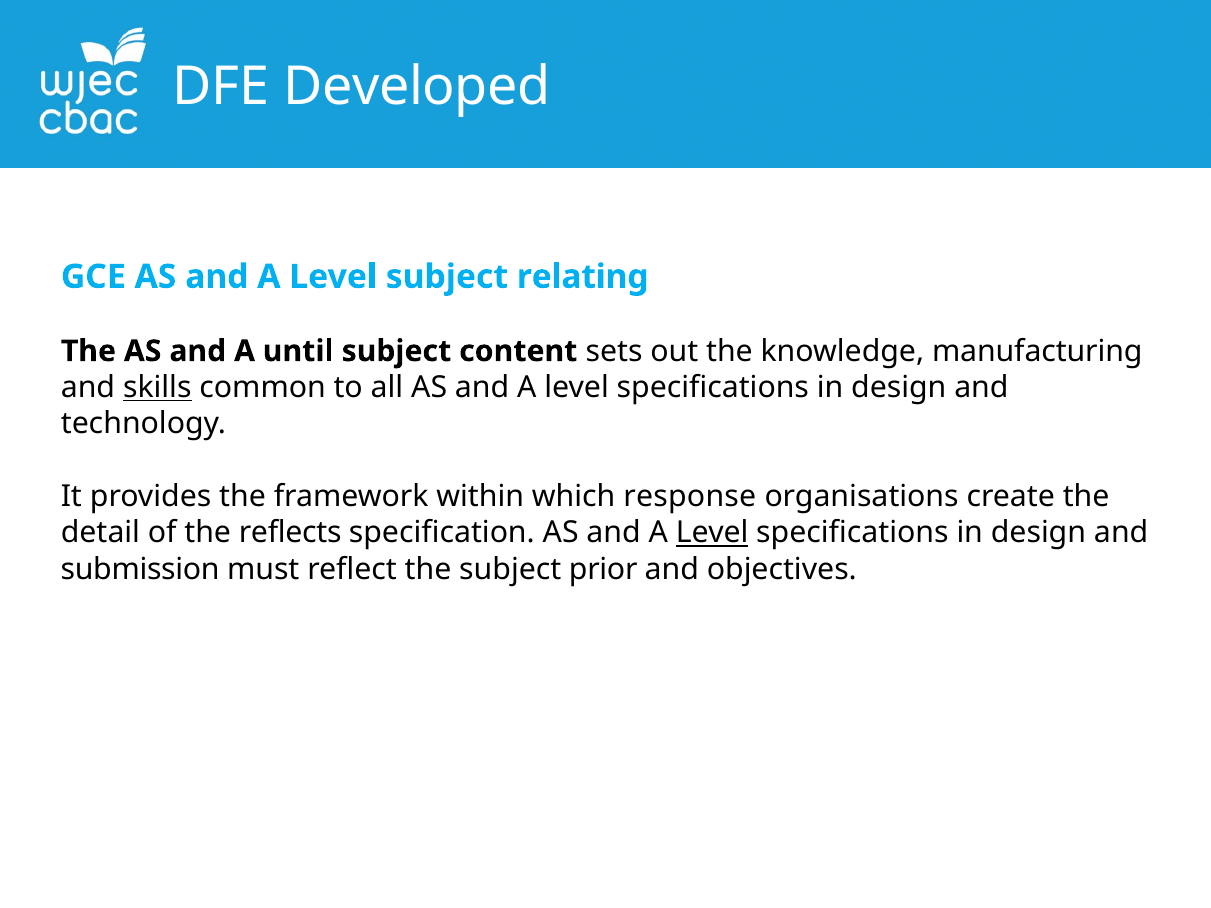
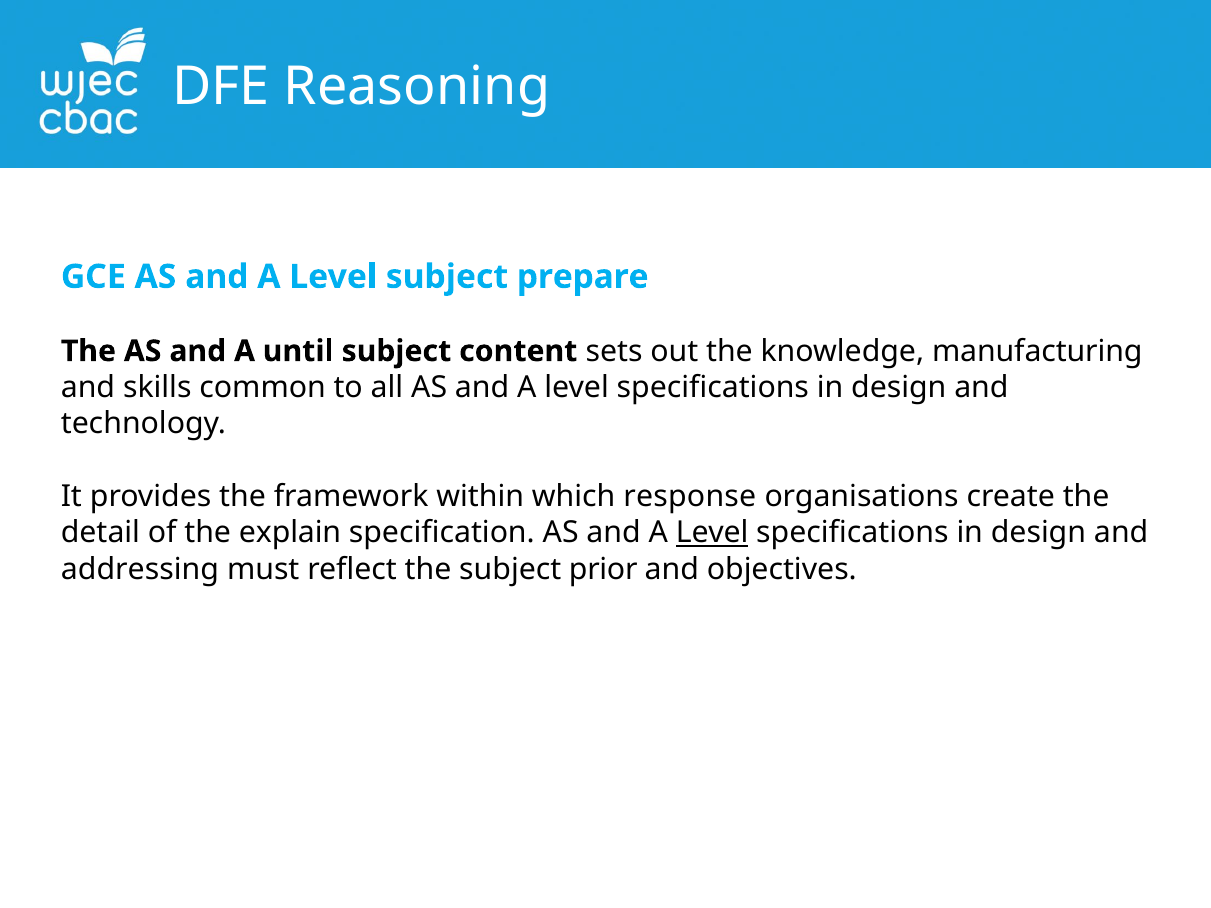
Developed: Developed -> Reasoning
relating: relating -> prepare
skills underline: present -> none
reflects: reflects -> explain
submission: submission -> addressing
